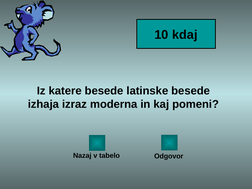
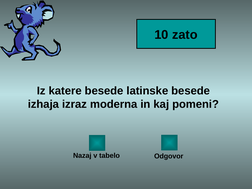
kdaj: kdaj -> zato
